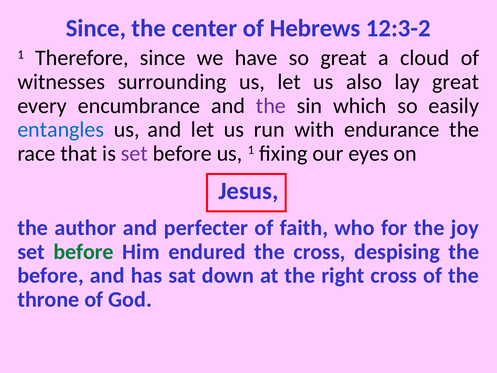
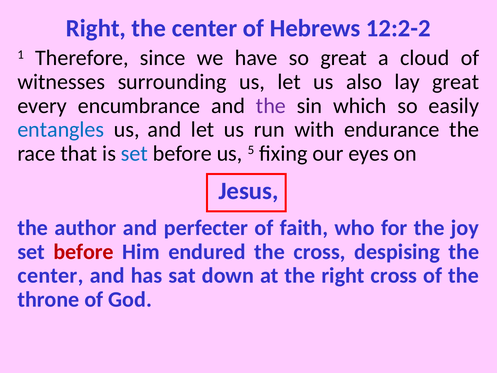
Since at (96, 28): Since -> Right
12:3-2: 12:3-2 -> 12:2-2
set at (134, 153) colour: purple -> blue
us 1: 1 -> 5
before at (84, 252) colour: green -> red
before at (51, 275): before -> center
